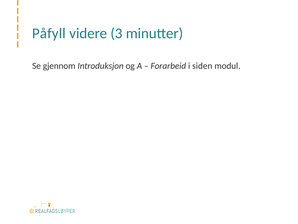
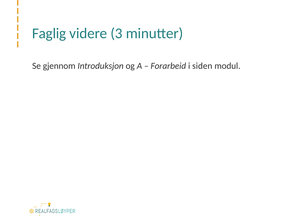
Påfyll: Påfyll -> Faglig
